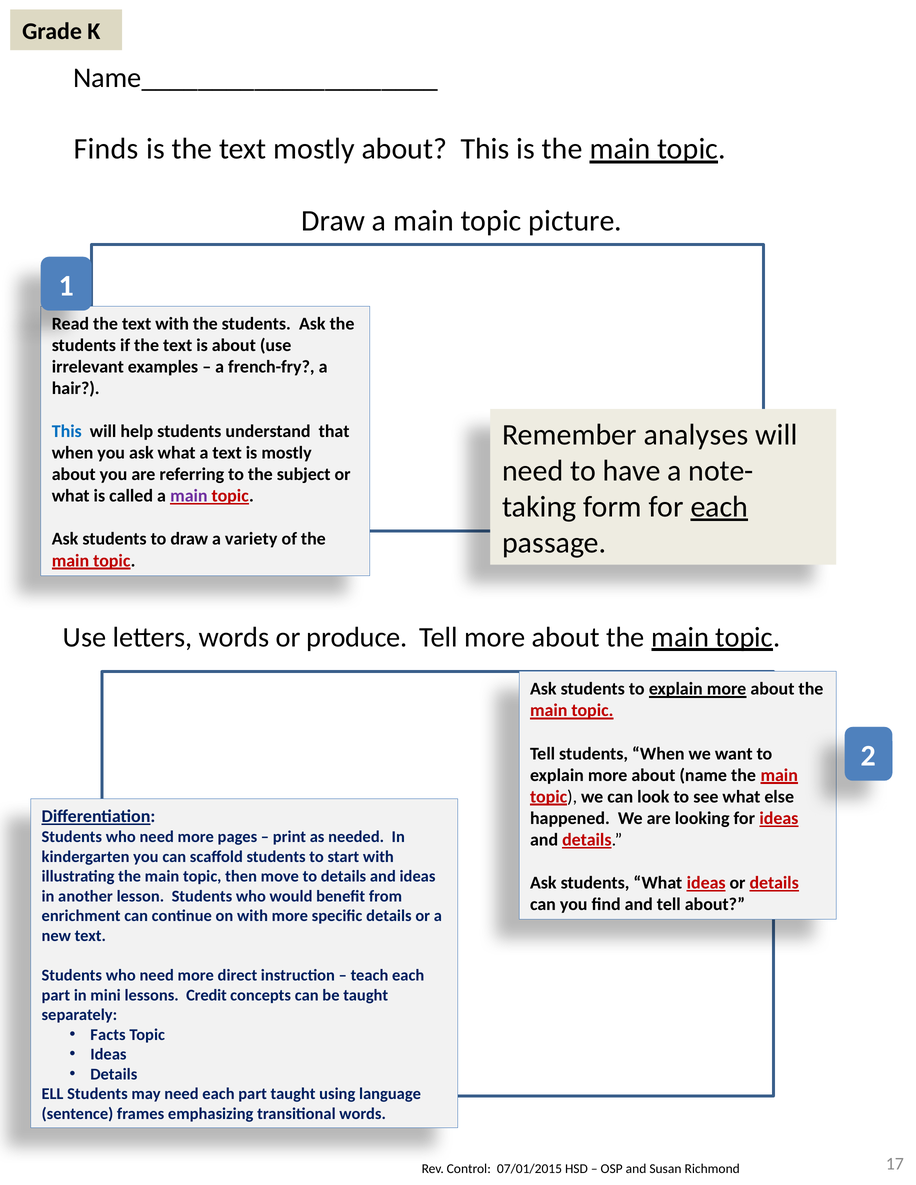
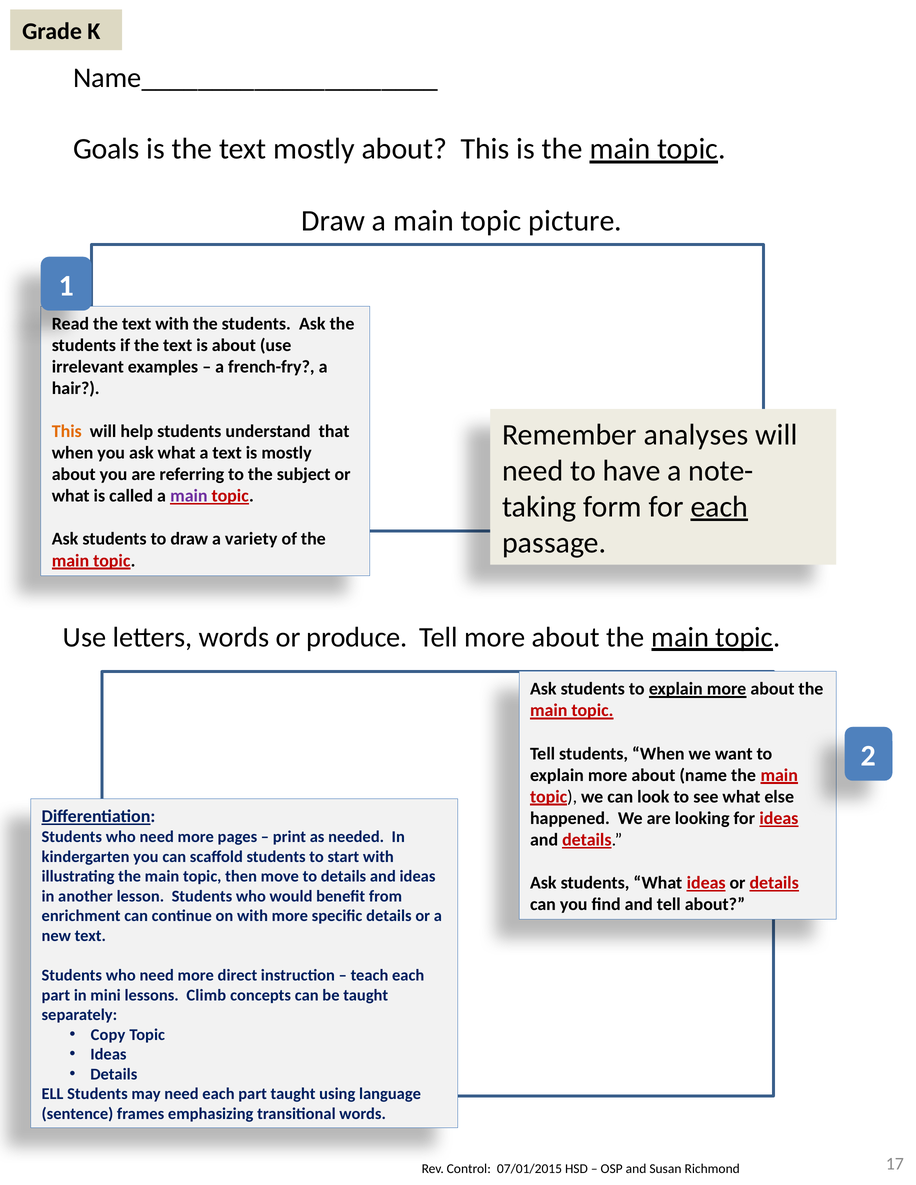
Finds: Finds -> Goals
This at (67, 432) colour: blue -> orange
Credit: Credit -> Climb
Facts: Facts -> Copy
